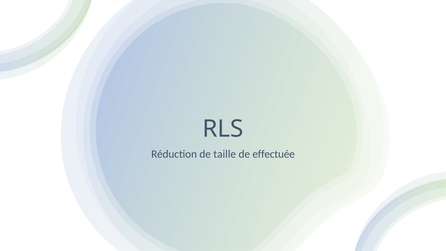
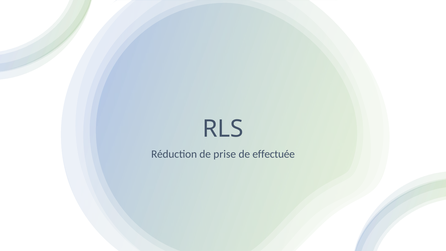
taille: taille -> prise
